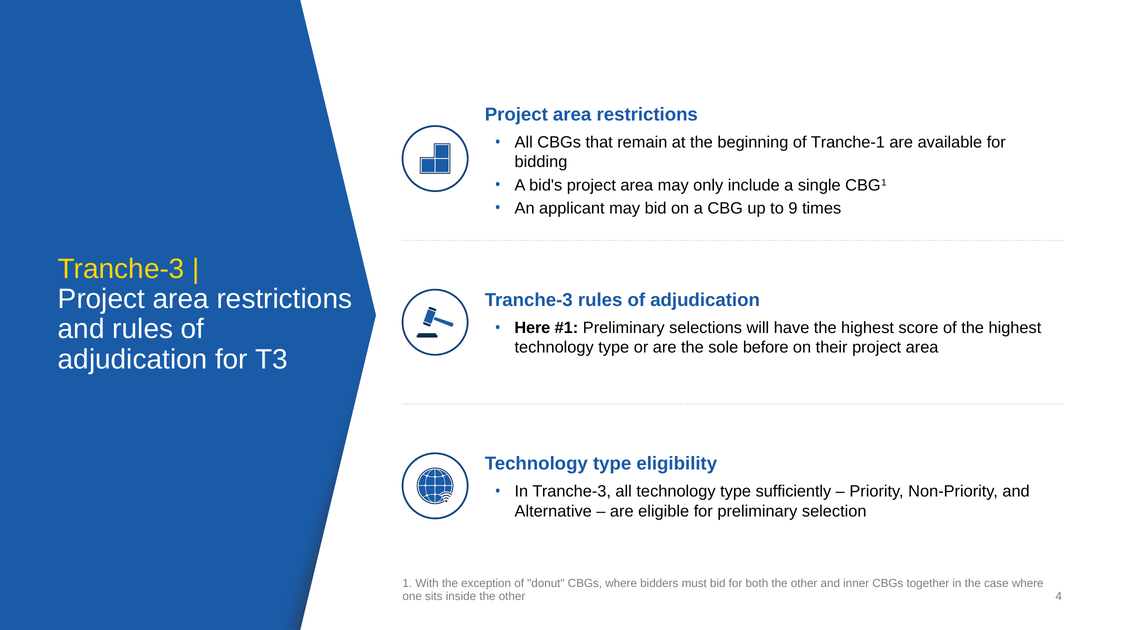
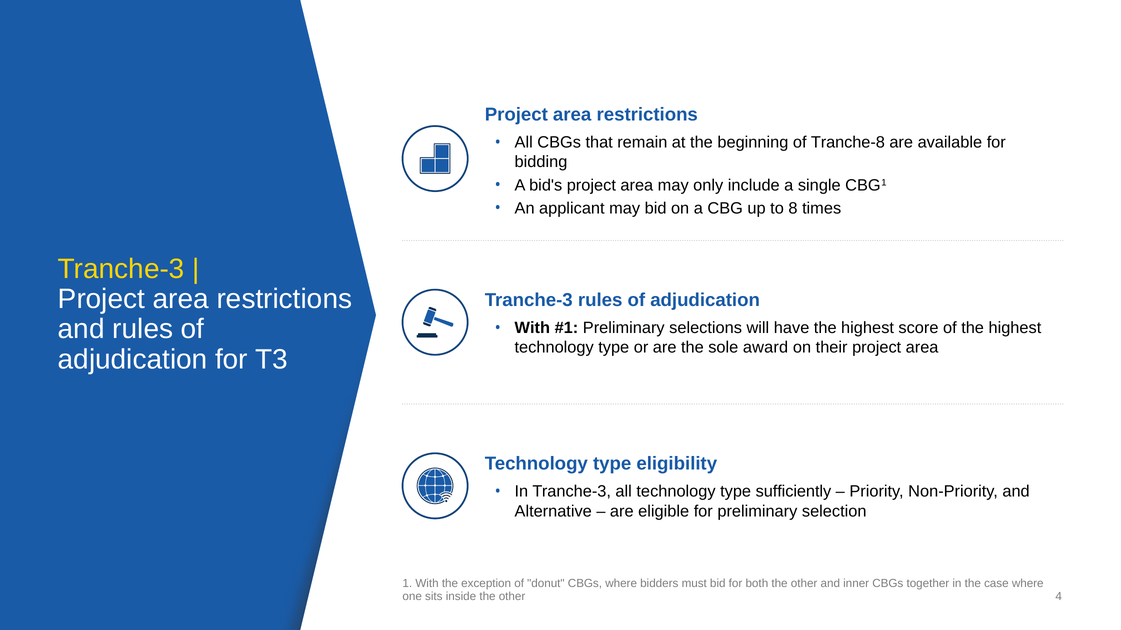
Tranche-1: Tranche-1 -> Tranche-8
9: 9 -> 8
Here at (532, 328): Here -> With
before: before -> award
